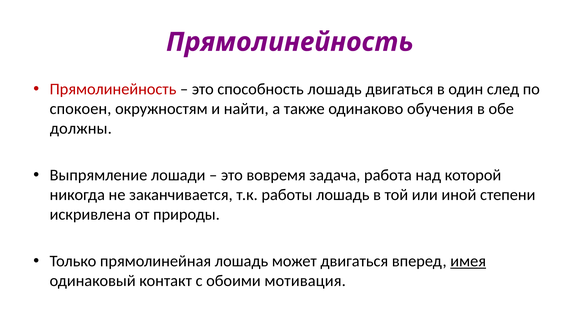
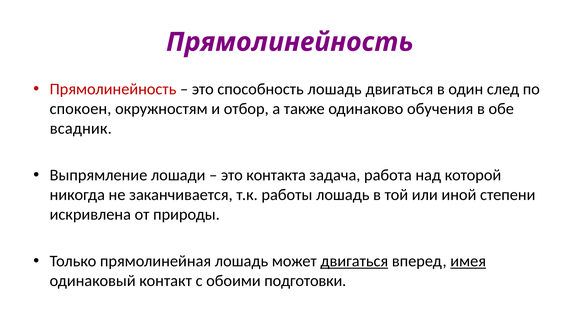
найти: найти -> отбор
должны: должны -> всадник
вовремя: вовремя -> контакта
двигаться at (354, 261) underline: none -> present
мотивация: мотивация -> подготовки
